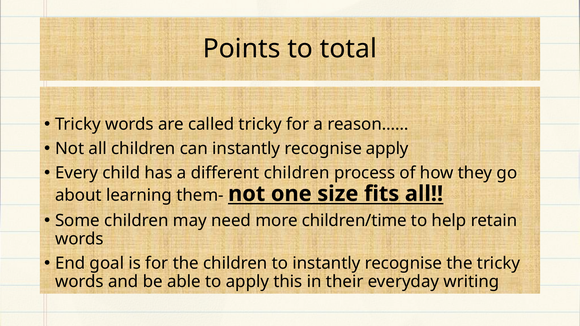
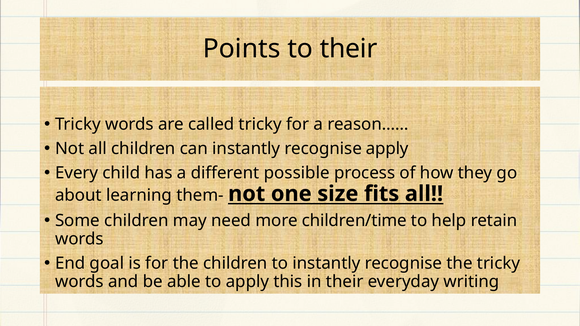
to total: total -> their
different children: children -> possible
